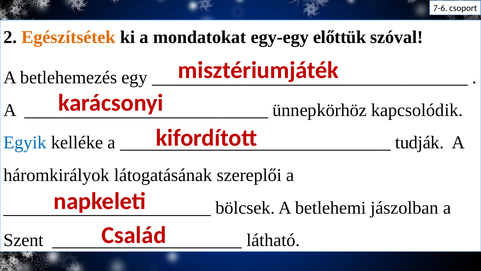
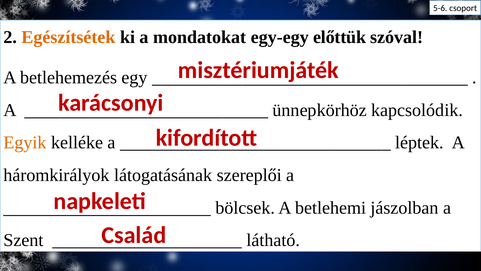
7-6: 7-6 -> 5-6
Egyik colour: blue -> orange
tudják: tudják -> léptek
